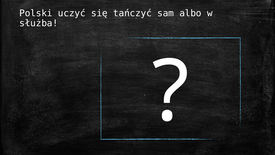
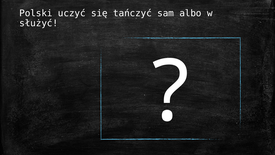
służba: służba -> służyć
